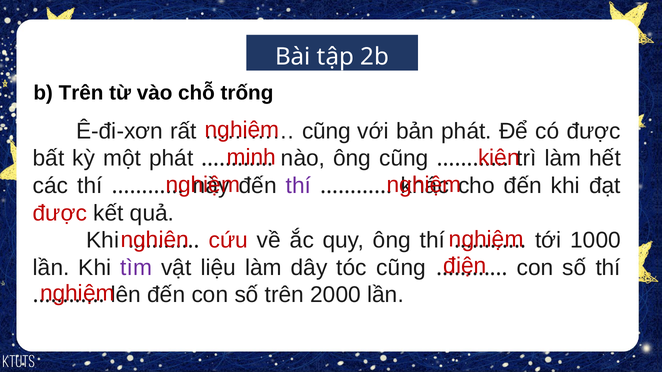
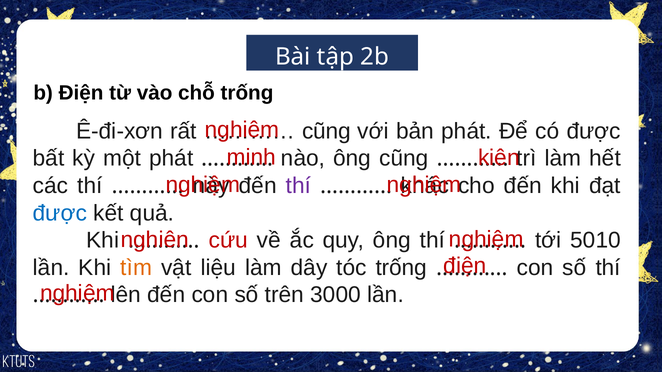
b Trên: Trên -> Điện
được at (60, 213) colour: red -> blue
1000: 1000 -> 5010
tìm colour: purple -> orange
tóc cũng: cũng -> trống
2000: 2000 -> 3000
